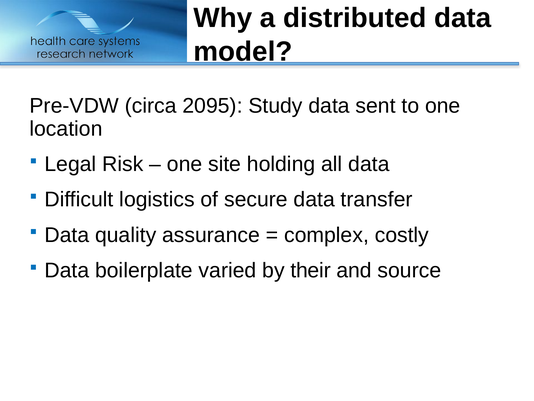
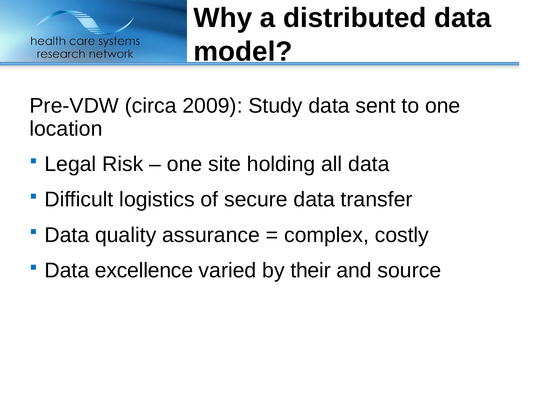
2095: 2095 -> 2009
boilerplate: boilerplate -> excellence
